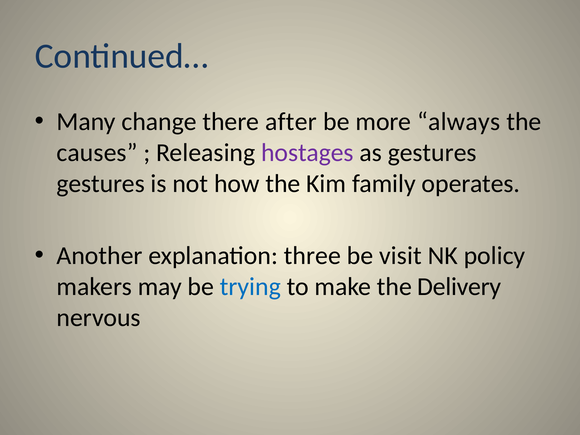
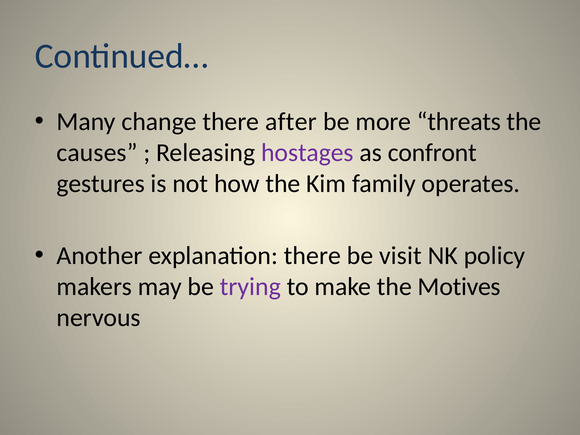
always: always -> threats
as gestures: gestures -> confront
explanation three: three -> there
trying colour: blue -> purple
Delivery: Delivery -> Motives
